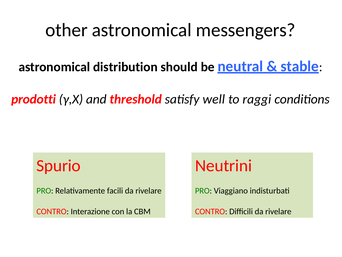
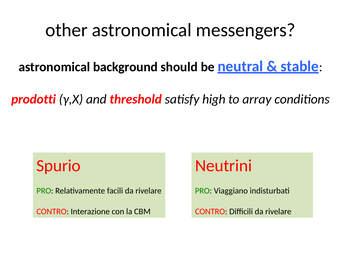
distribution: distribution -> background
well: well -> high
raggi: raggi -> array
